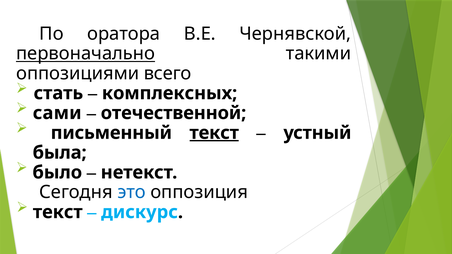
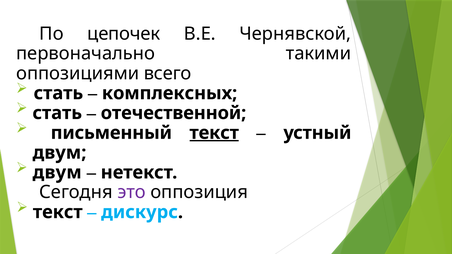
оратора: оратора -> цепочек
первоначально underline: present -> none
сами at (57, 113): сами -> стать
была at (60, 153): была -> двум
было at (57, 173): было -> двум
это colour: blue -> purple
